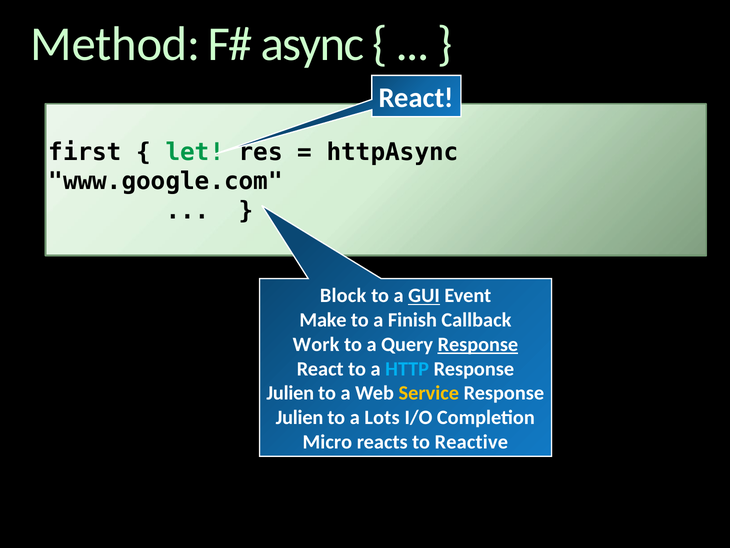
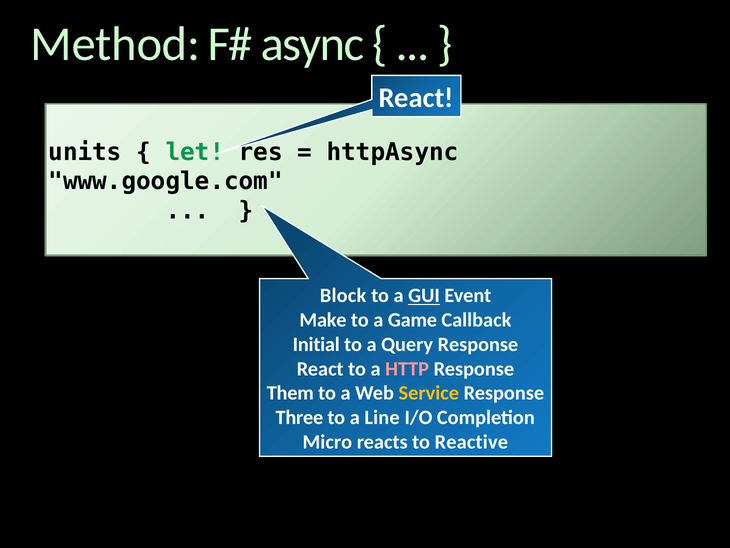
first: first -> units
Finish: Finish -> Game
Work: Work -> Initial
Response at (478, 344) underline: present -> none
HTTP colour: light blue -> pink
Julien at (290, 393): Julien -> Them
Julien at (299, 417): Julien -> Three
Lots: Lots -> Line
